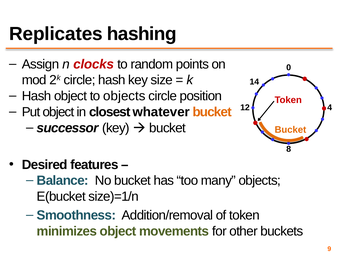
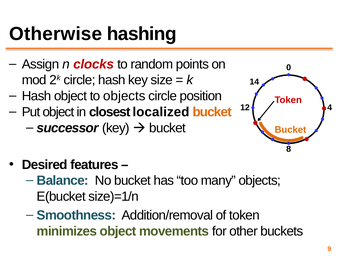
Replicates: Replicates -> Otherwise
whatever: whatever -> localized
